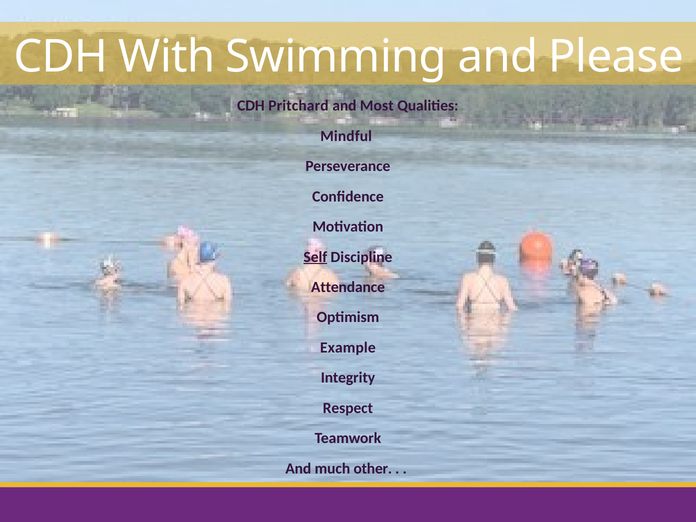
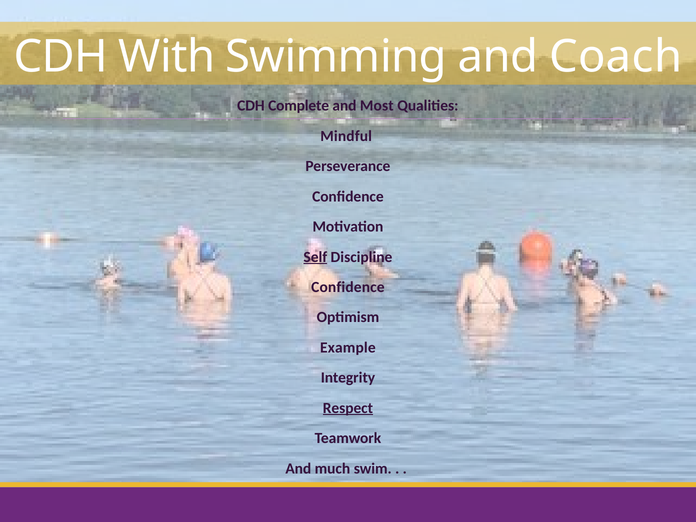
Please: Please -> Coach
Pritchard: Pritchard -> Complete
Attendance at (348, 287): Attendance -> Confidence
Respect underline: none -> present
other: other -> swim
